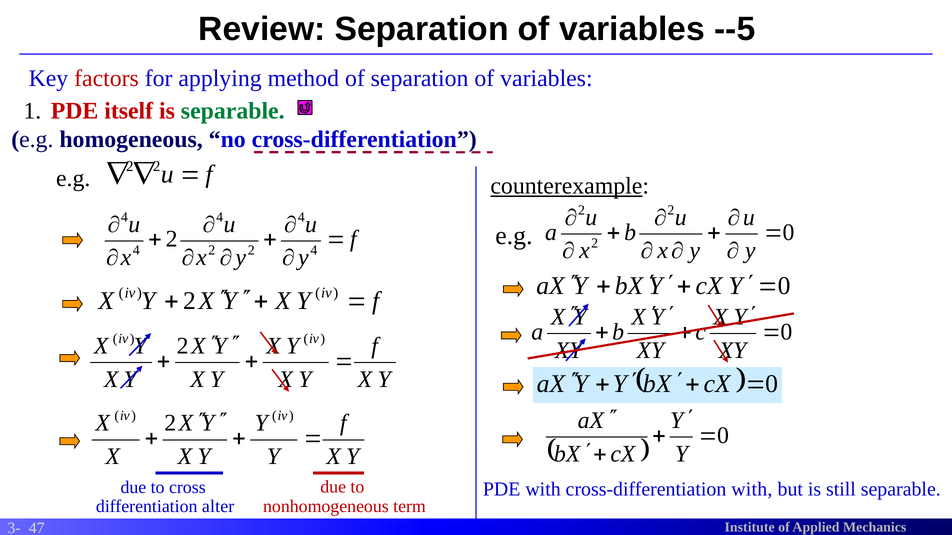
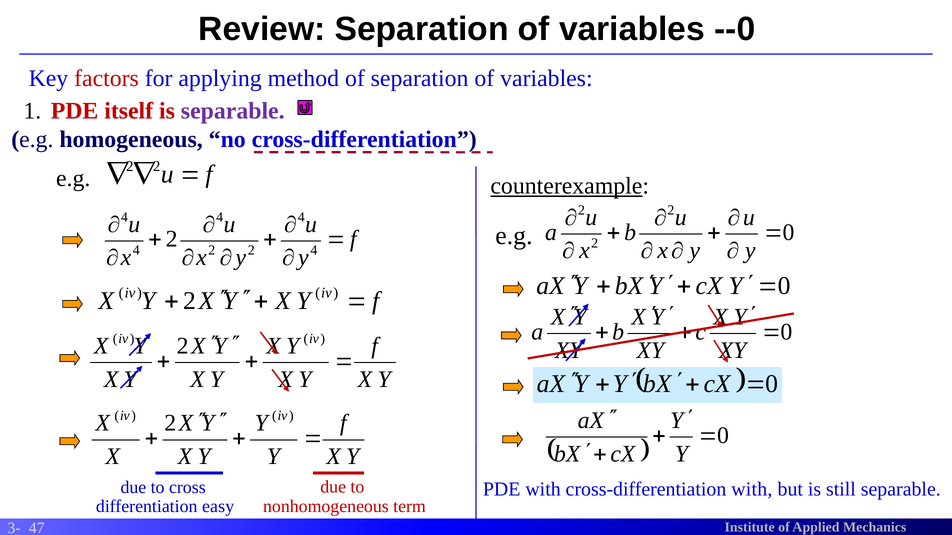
--5: --5 -> --0
separable at (233, 111) colour: green -> purple
alter: alter -> easy
